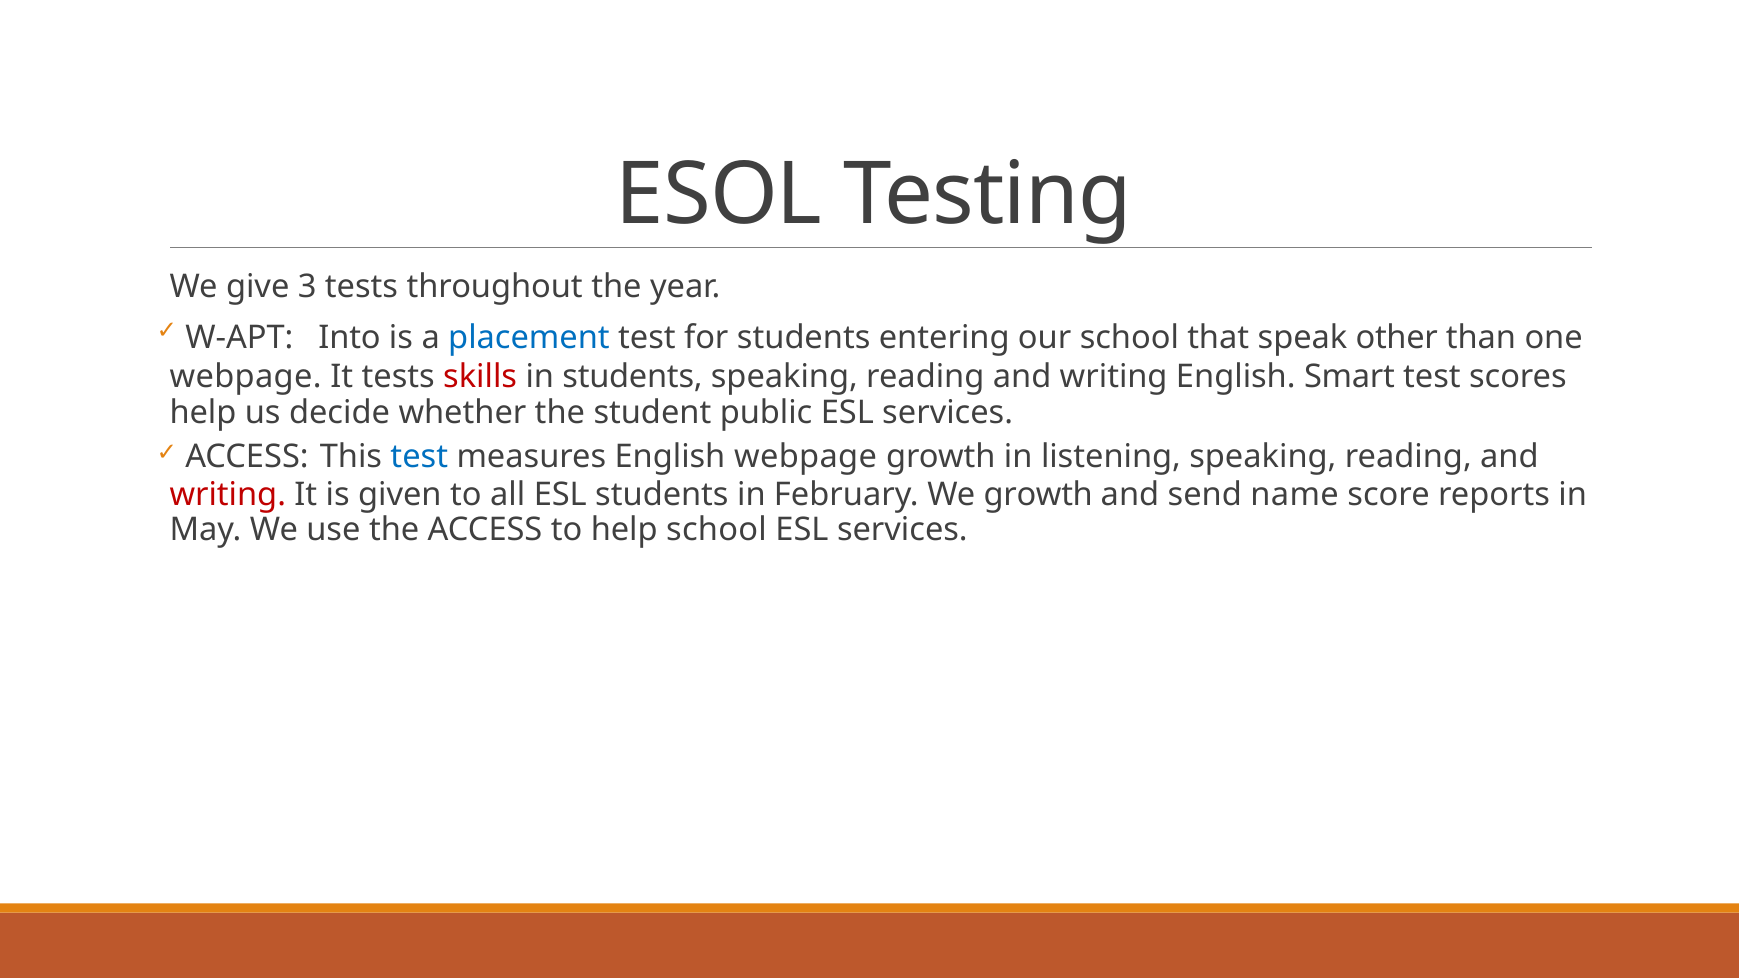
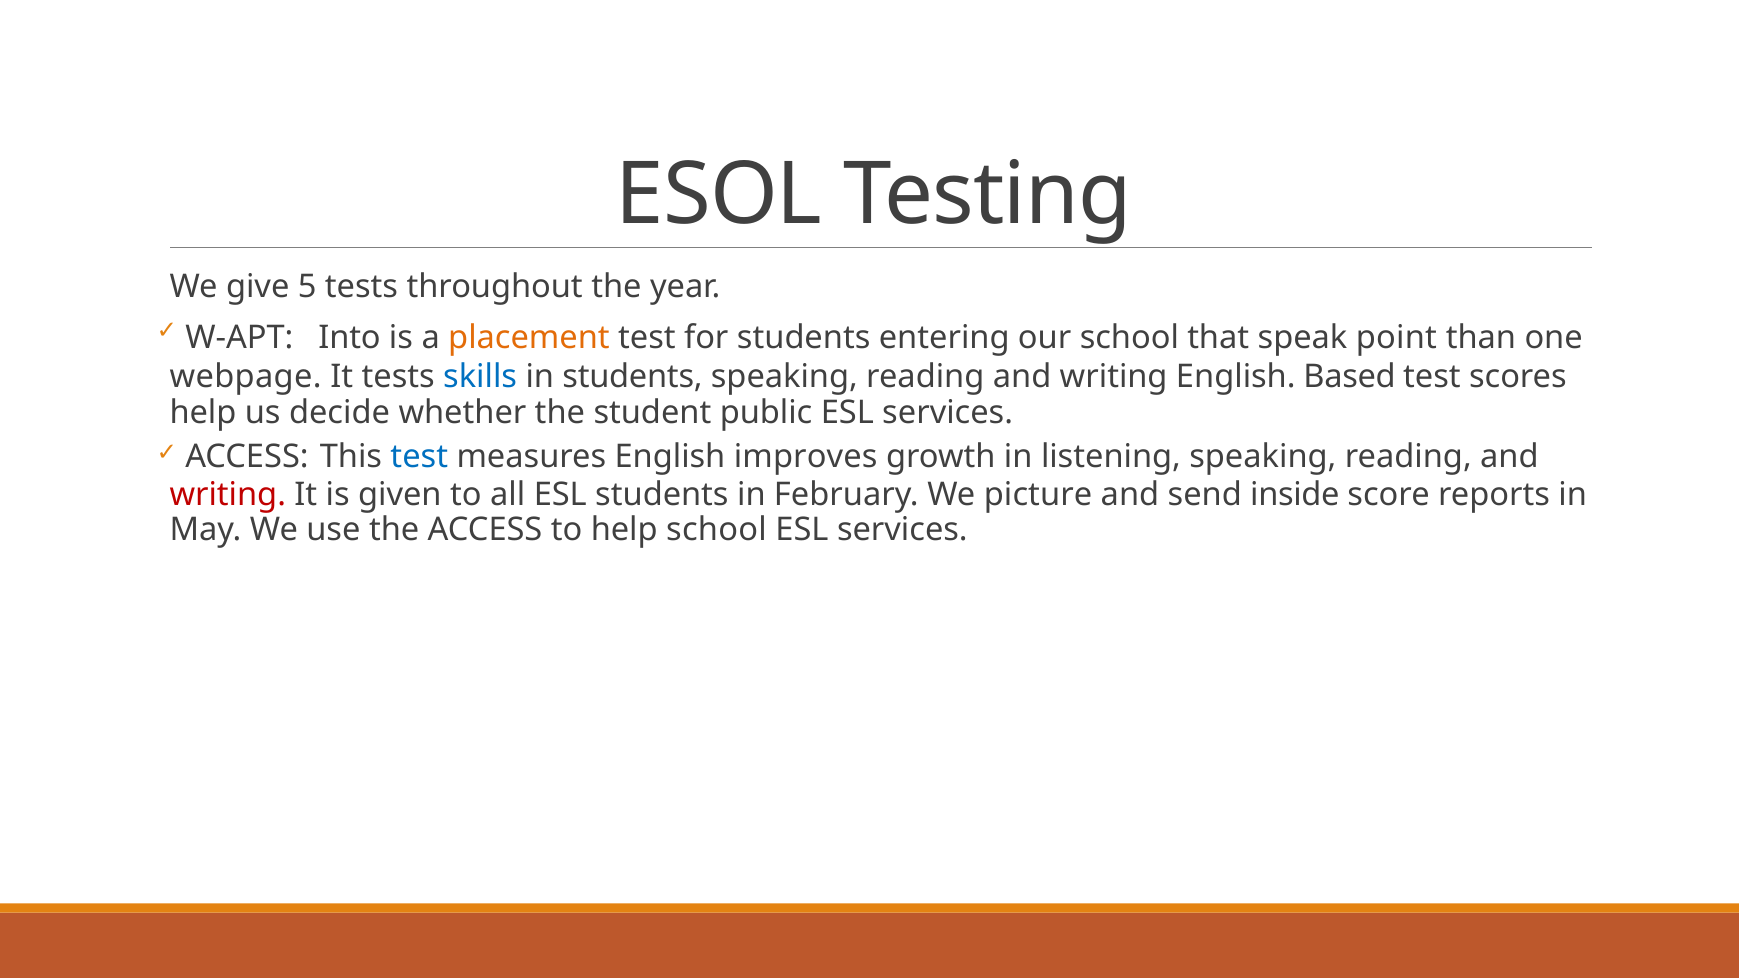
3: 3 -> 5
placement colour: blue -> orange
other: other -> point
skills colour: red -> blue
Smart: Smart -> Based
English webpage: webpage -> improves
We growth: growth -> picture
name: name -> inside
